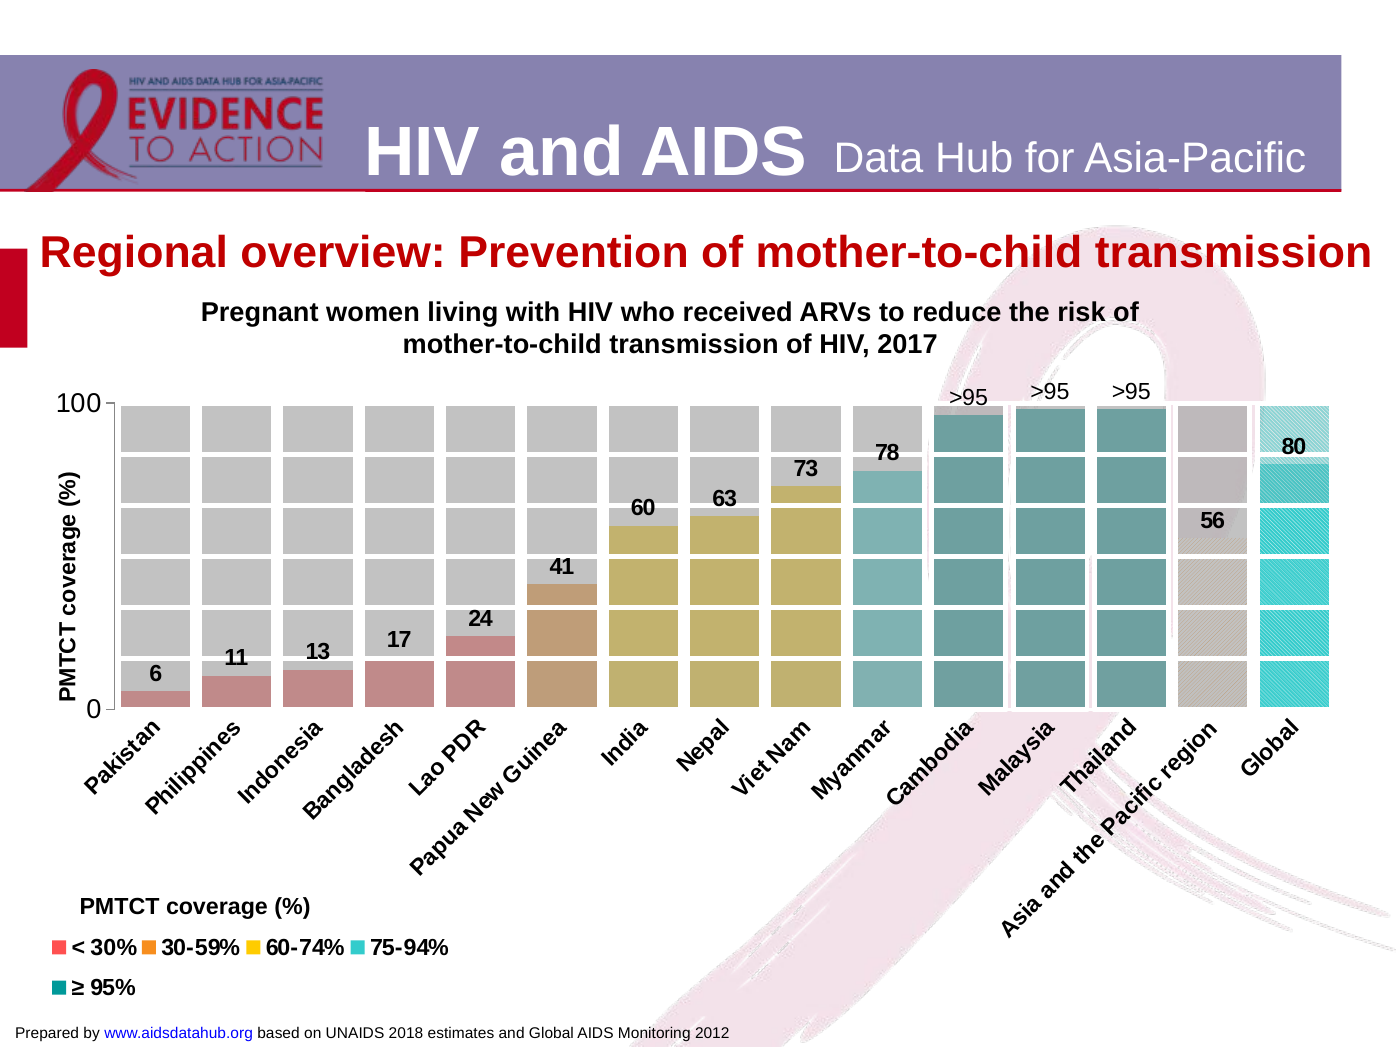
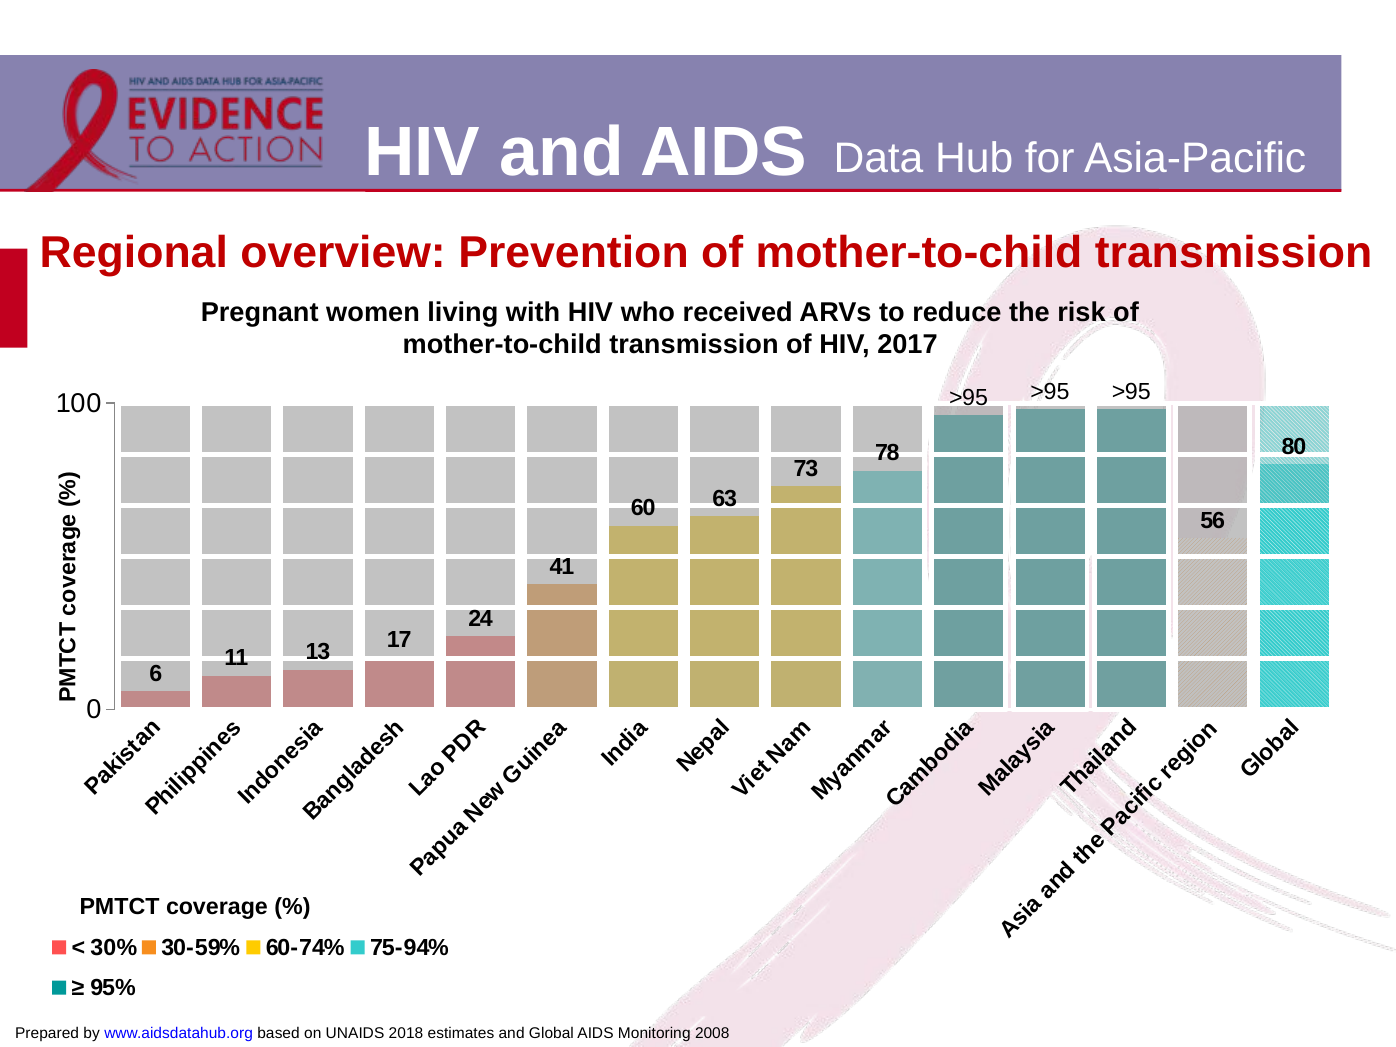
2012: 2012 -> 2008
